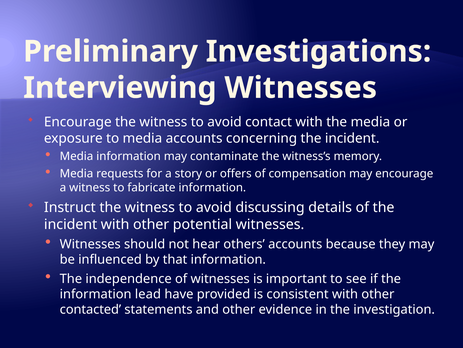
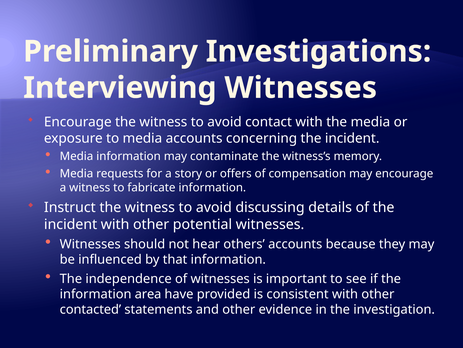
lead: lead -> area
